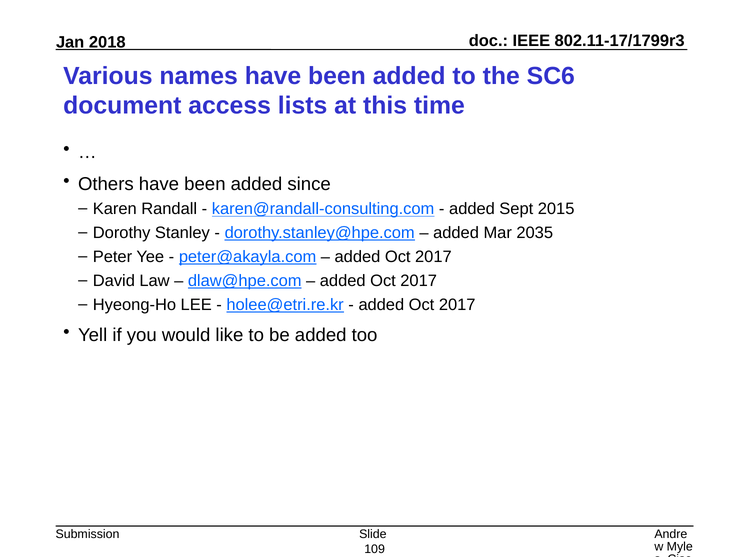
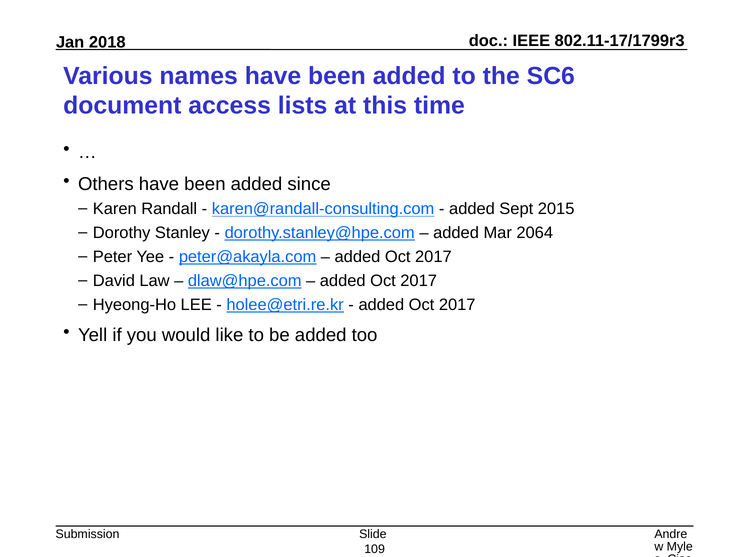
2035: 2035 -> 2064
